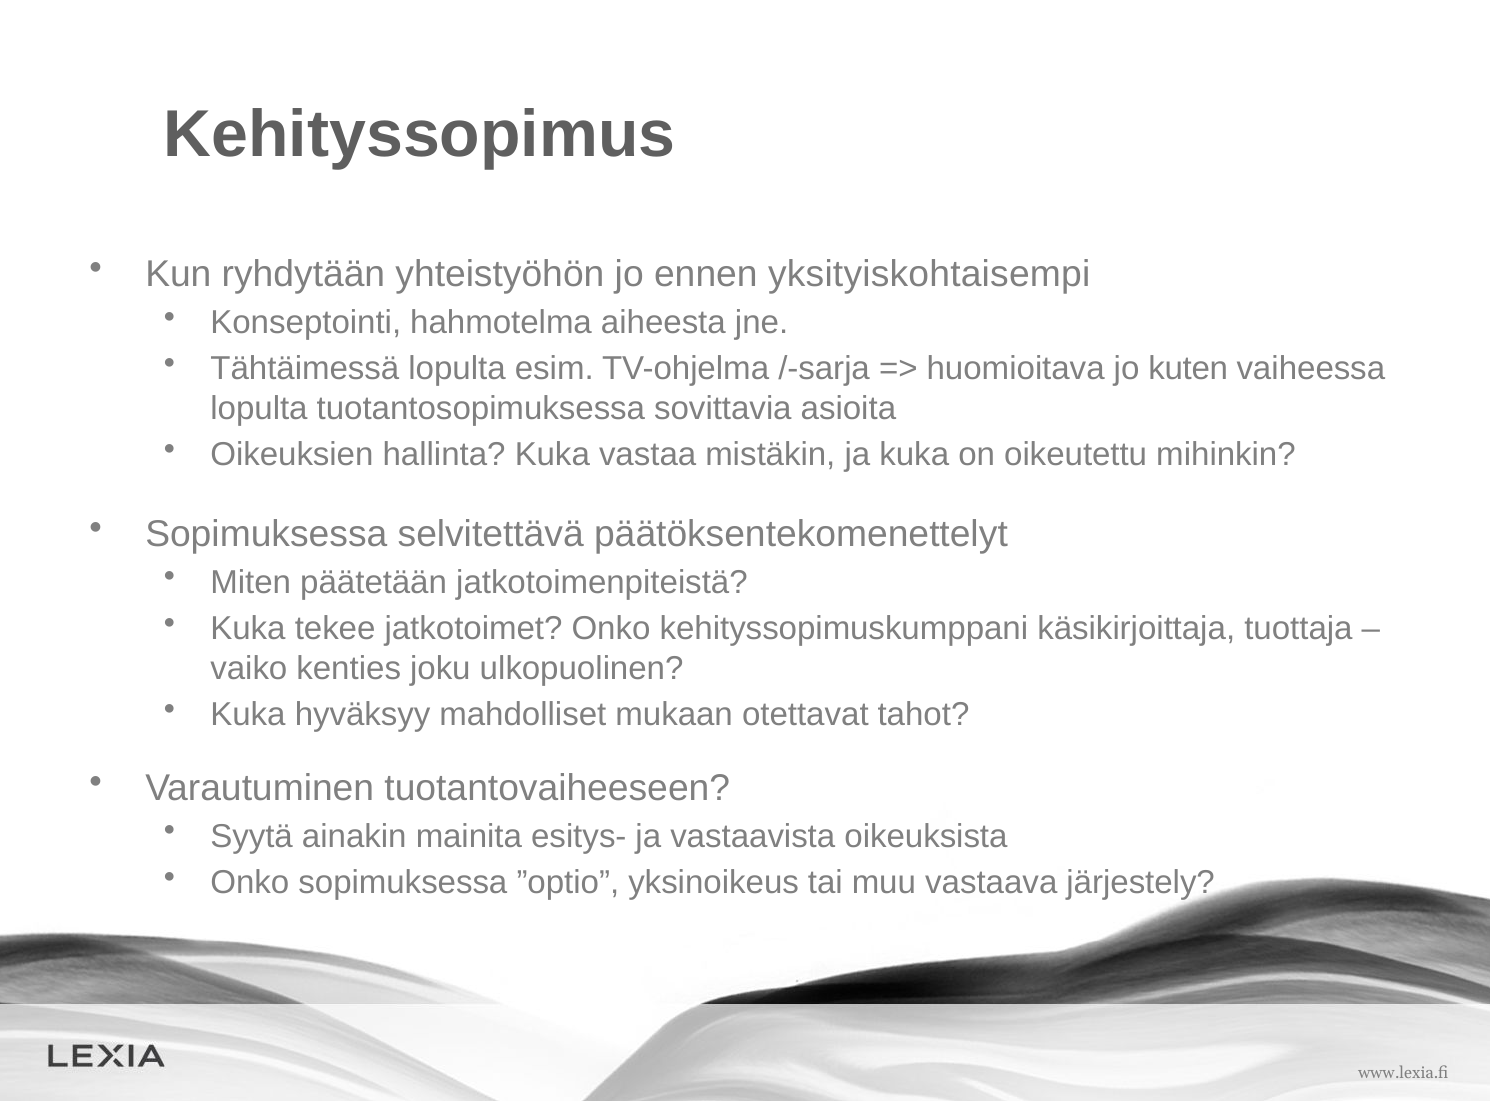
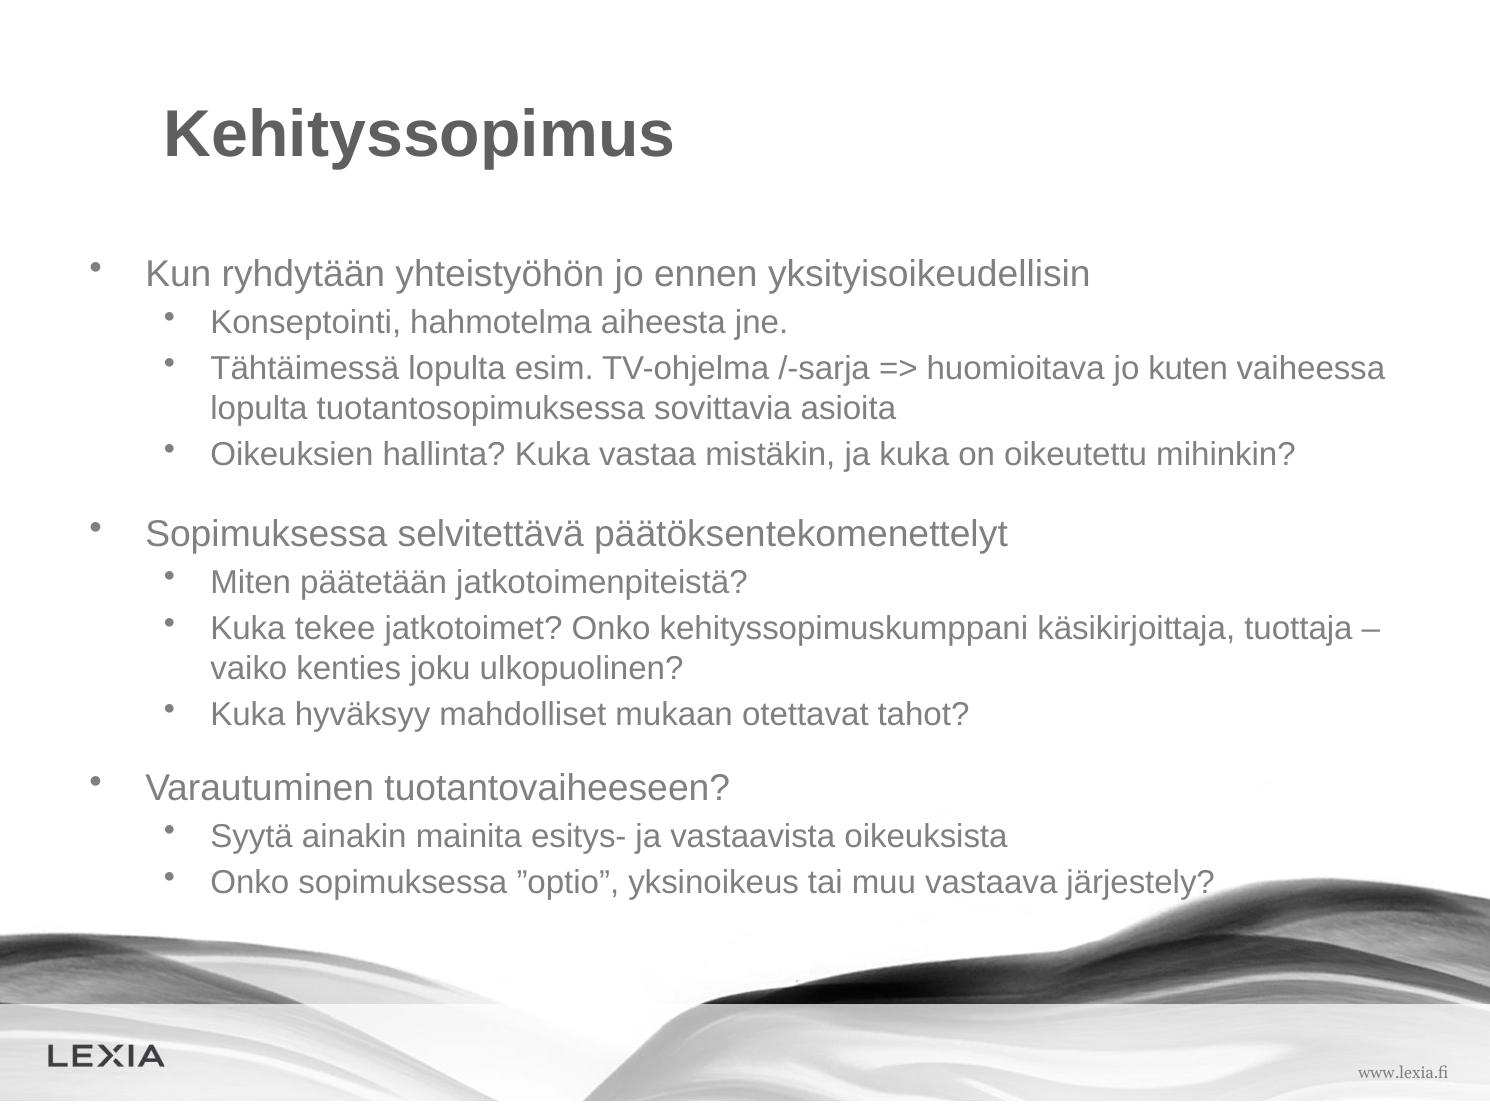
yksityiskohtaisempi: yksityiskohtaisempi -> yksityisoikeudellisin
